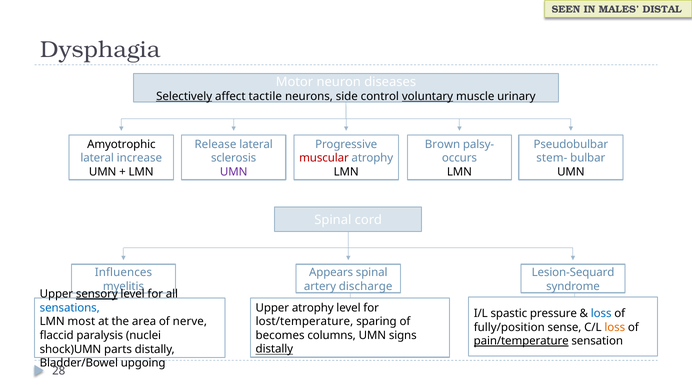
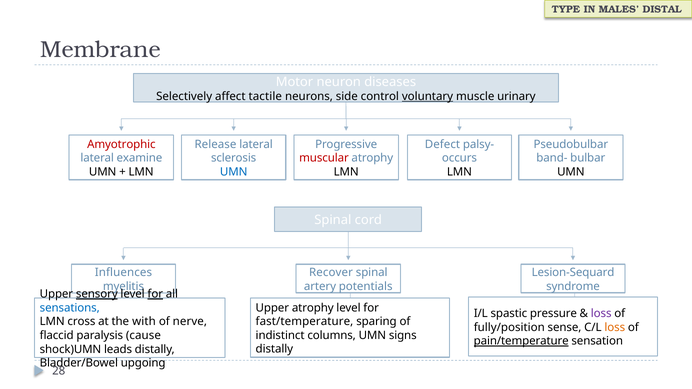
SEEN: SEEN -> TYPE
Dysphagia: Dysphagia -> Membrane
Selectively underline: present -> none
Amyotrophic colour: black -> red
Brown: Brown -> Defect
increase: increase -> examine
stem-: stem- -> band-
UMN at (234, 172) colour: purple -> blue
Appears: Appears -> Recover
discharge: discharge -> potentials
for at (155, 294) underline: none -> present
loss at (601, 314) colour: blue -> purple
lost/temperature: lost/temperature -> fast/temperature
most: most -> cross
area: area -> with
becomes: becomes -> indistinct
nuclei: nuclei -> cause
distally at (274, 349) underline: present -> none
parts: parts -> leads
